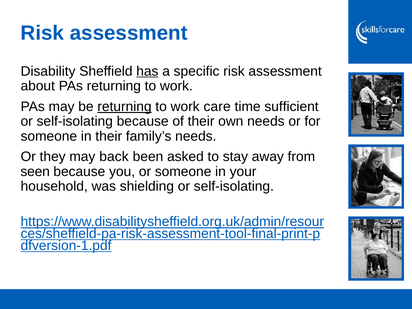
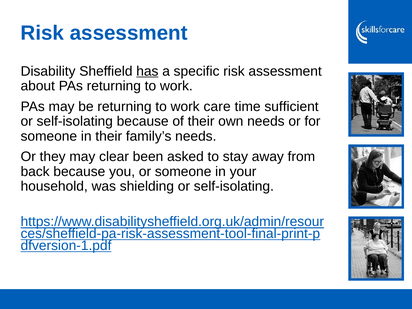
returning at (124, 107) underline: present -> none
back: back -> clear
seen: seen -> back
